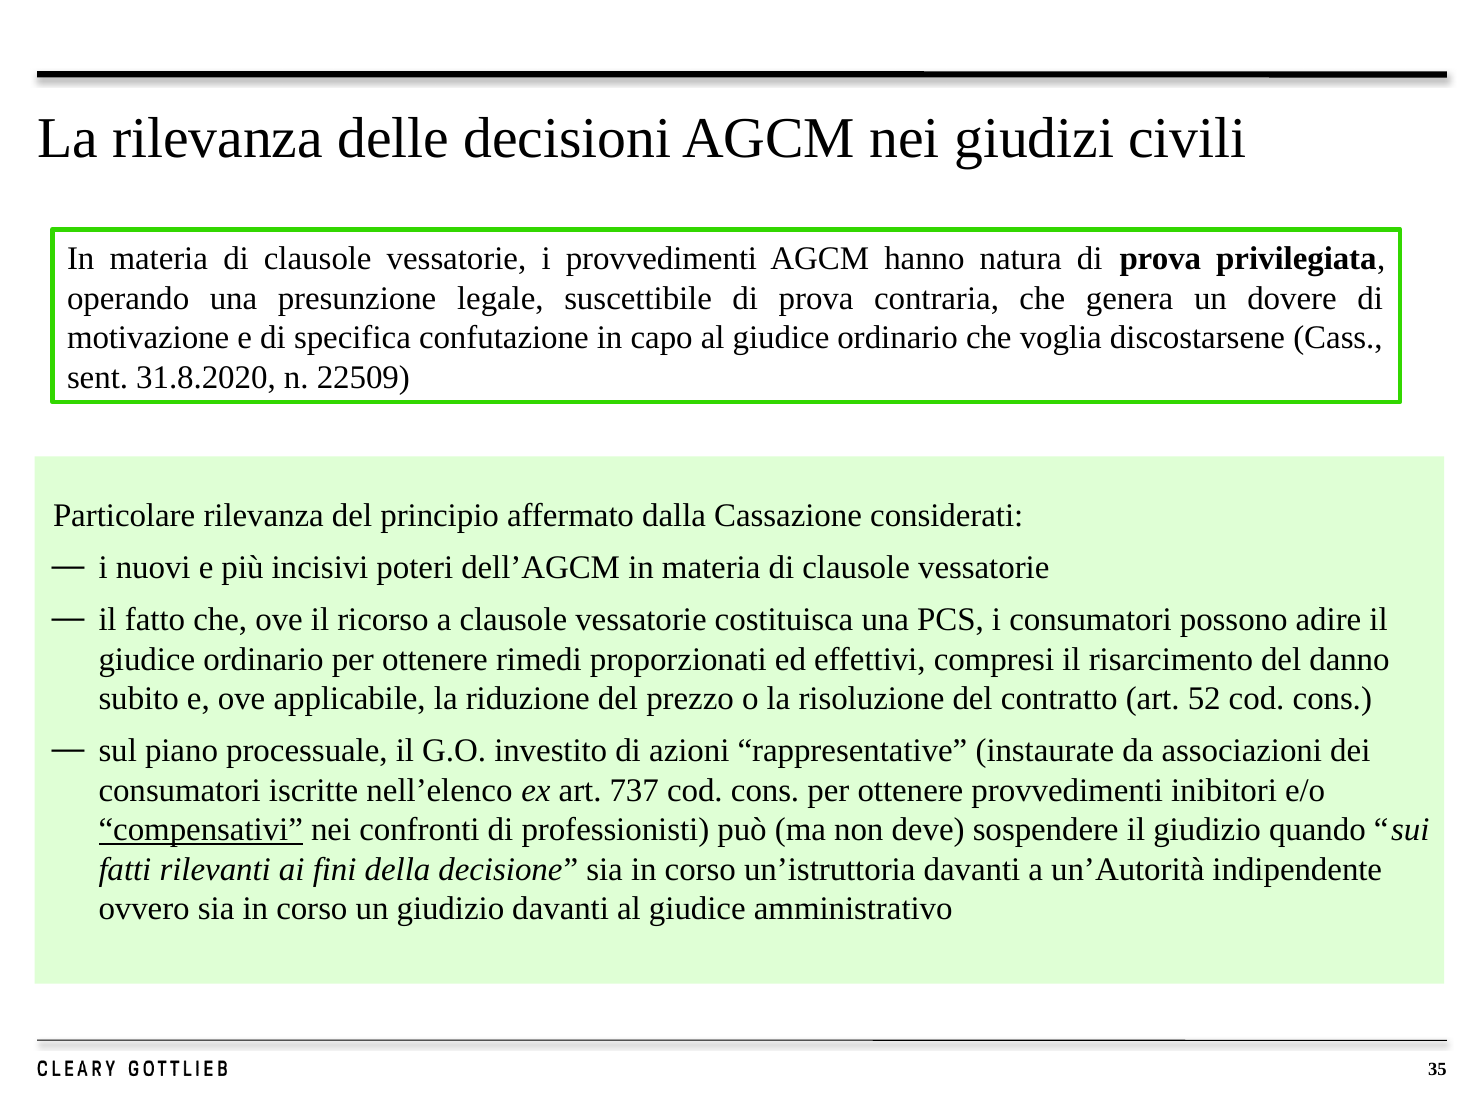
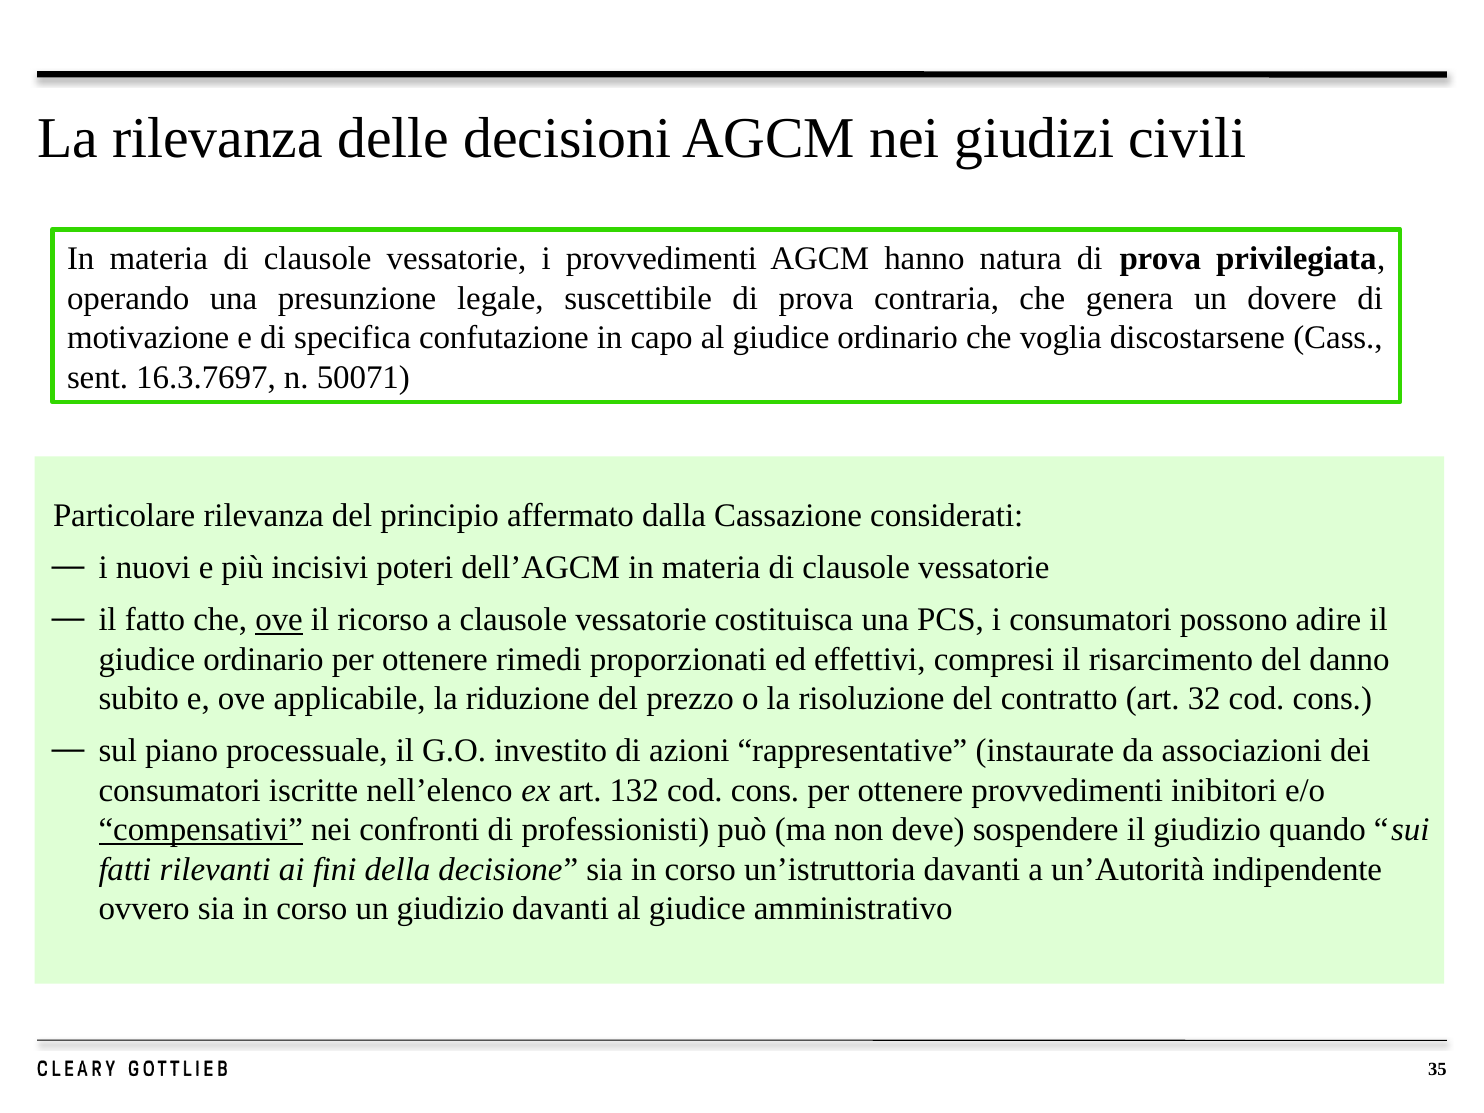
31.8.2020: 31.8.2020 -> 16.3.7697
22509: 22509 -> 50071
ove at (279, 620) underline: none -> present
52: 52 -> 32
737: 737 -> 132
